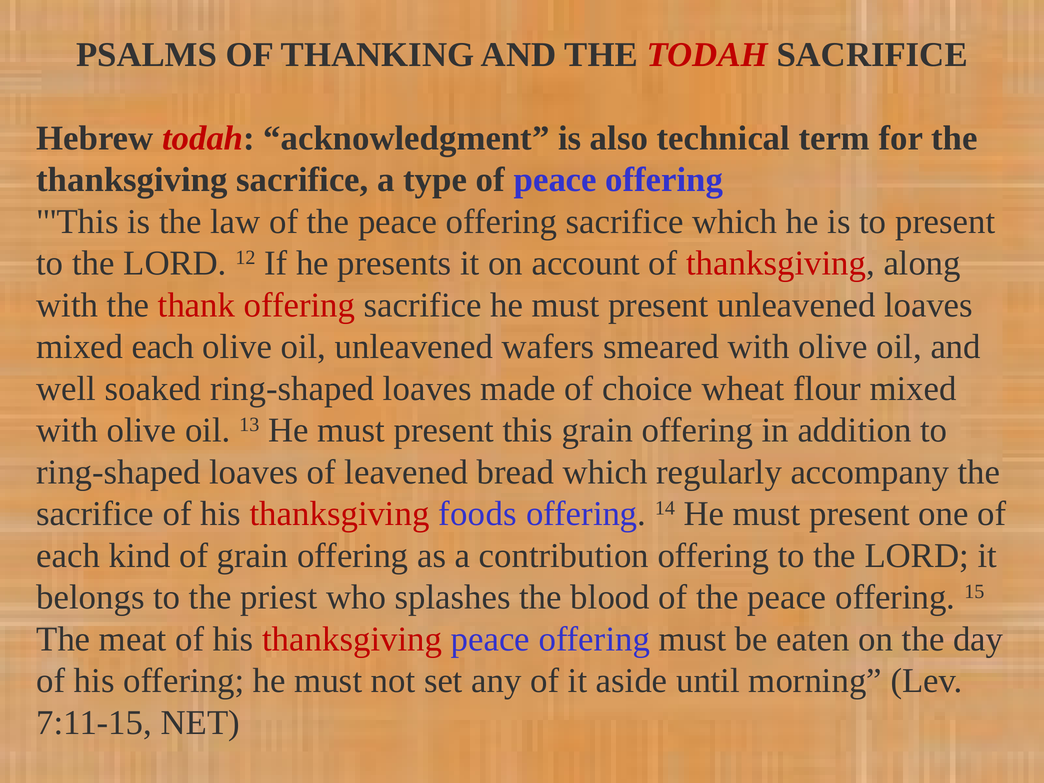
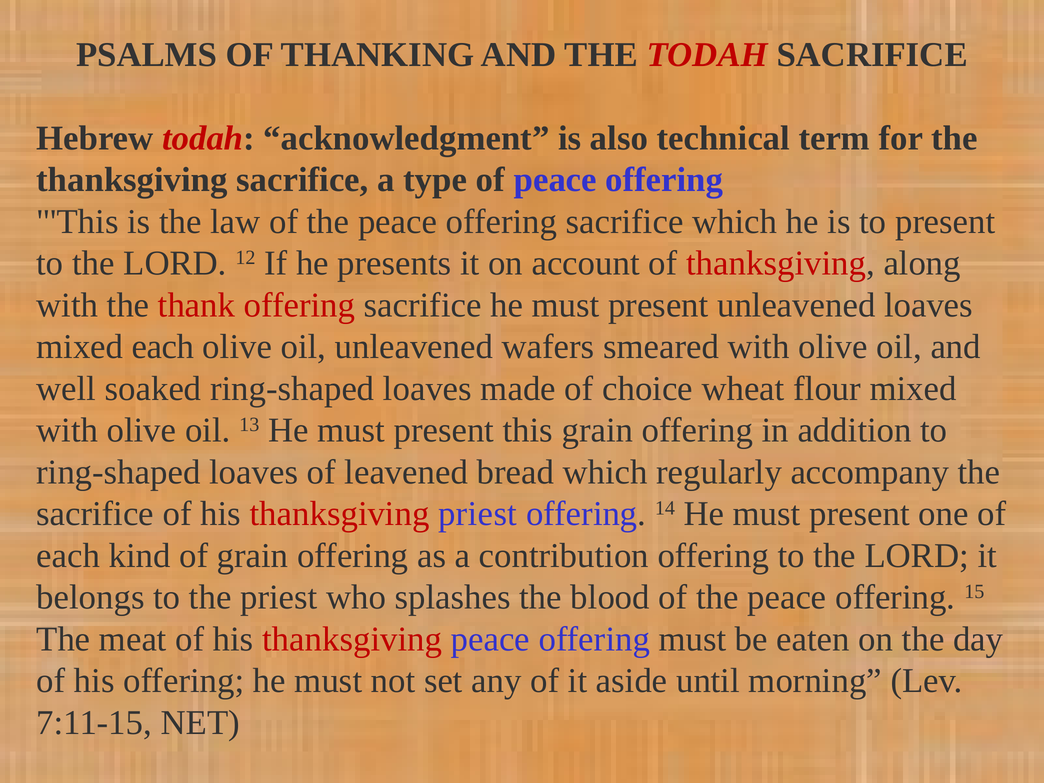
thanksgiving foods: foods -> priest
